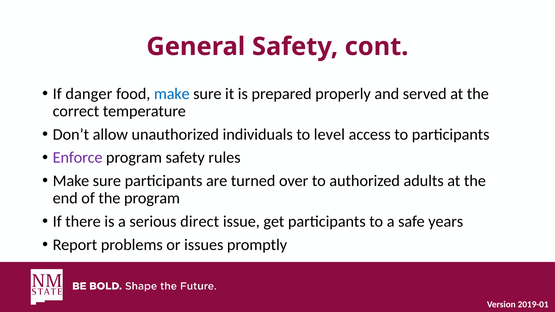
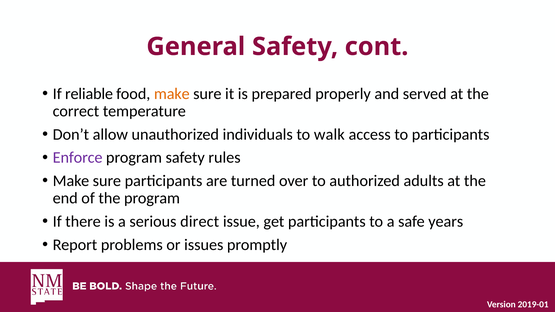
danger: danger -> reliable
make at (172, 94) colour: blue -> orange
level: level -> walk
